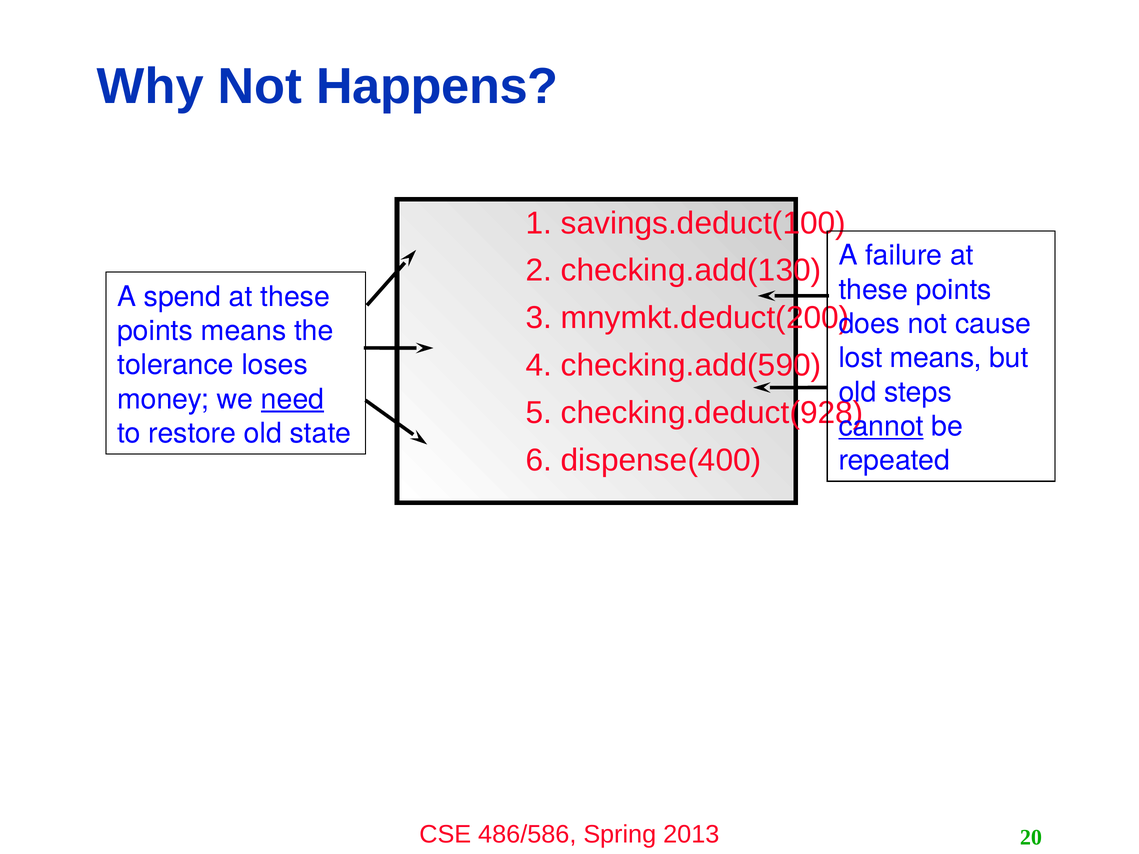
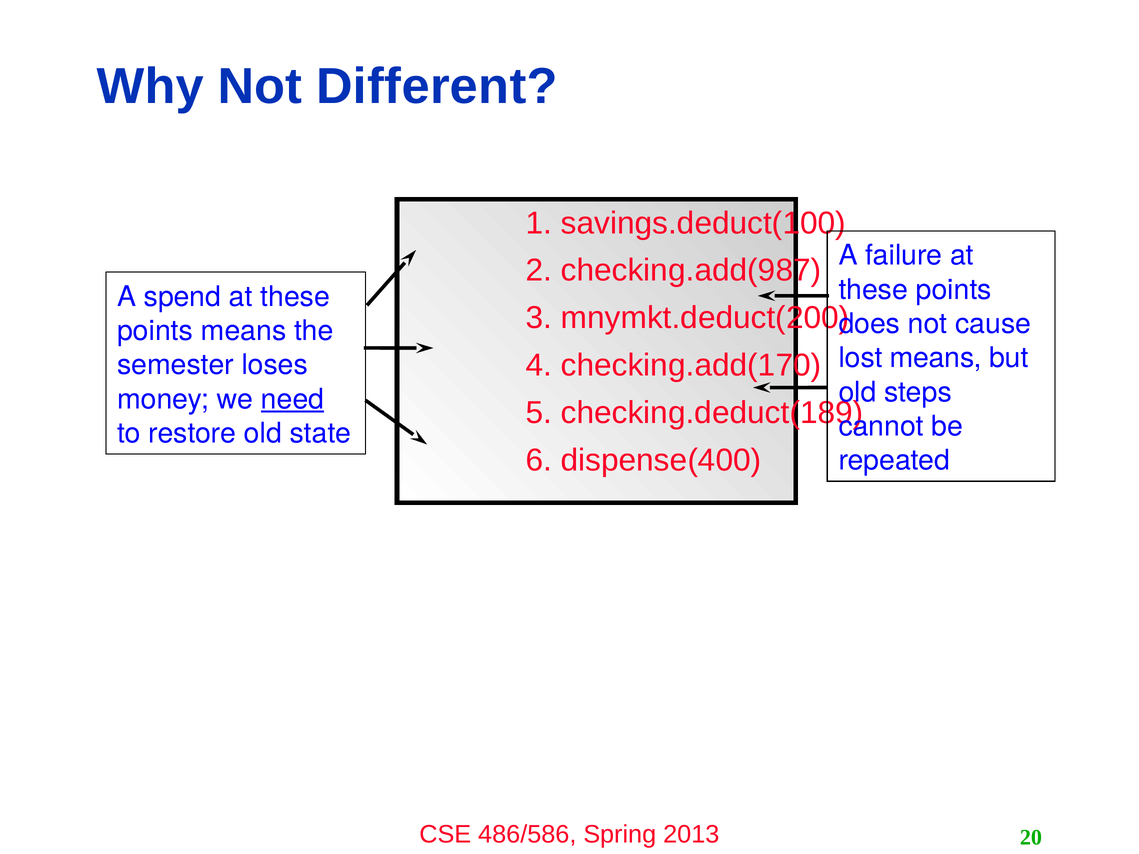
Happens: Happens -> Different
checking.add(130: checking.add(130 -> checking.add(987
checking.add(590: checking.add(590 -> checking.add(170
tolerance: tolerance -> semester
checking.deduct(928: checking.deduct(928 -> checking.deduct(189
cannot underline: present -> none
